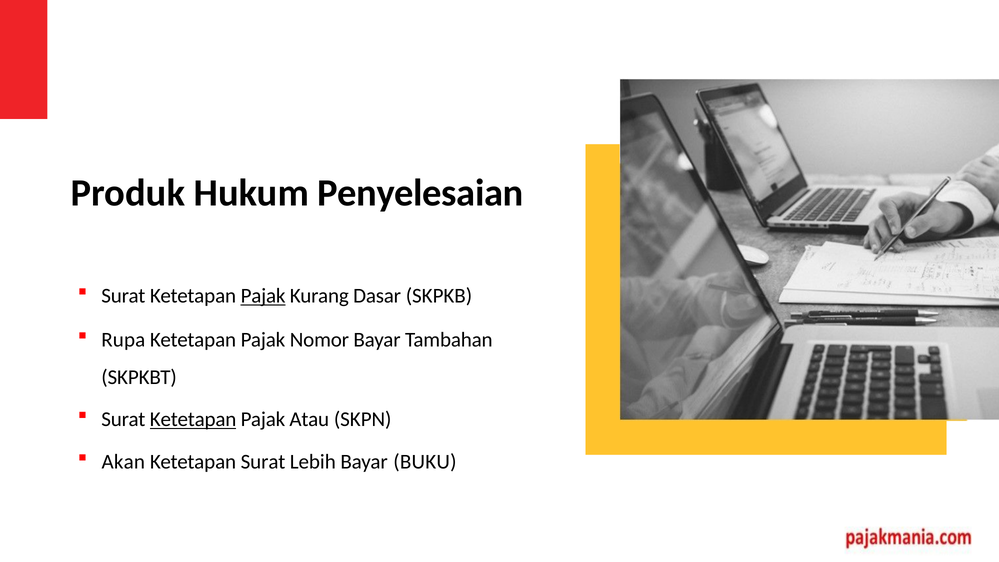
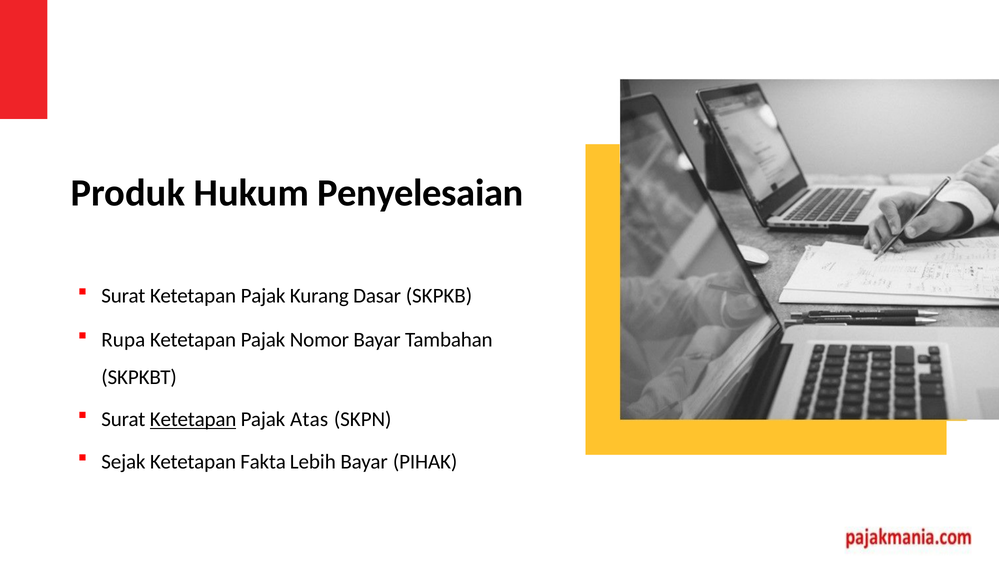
Pajak at (263, 296) underline: present -> none
Atau: Atau -> Atas
Akan: Akan -> Sejak
Ketetapan Surat: Surat -> Fakta
BUKU: BUKU -> PIHAK
